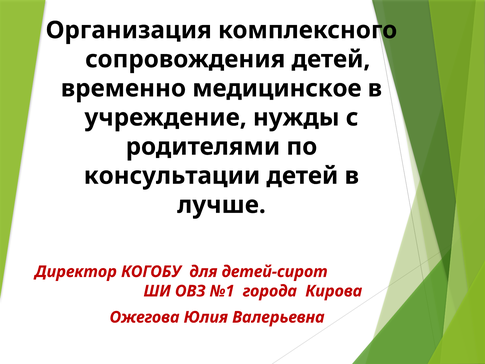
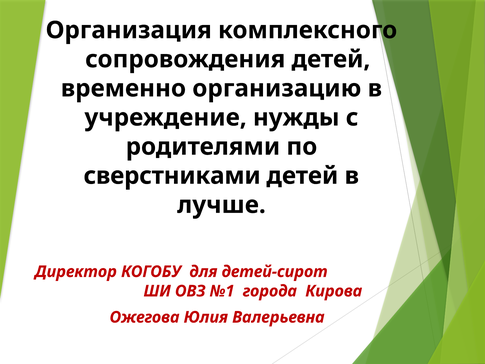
медицинское: медицинское -> организацию
консультации: консультации -> сверстниками
